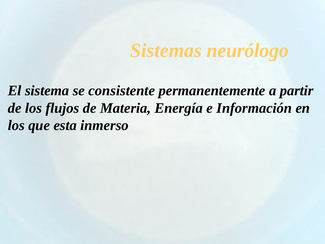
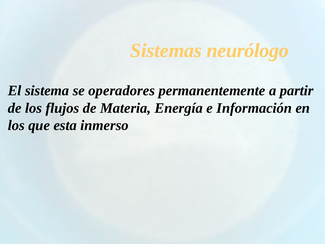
consistente: consistente -> operadores
